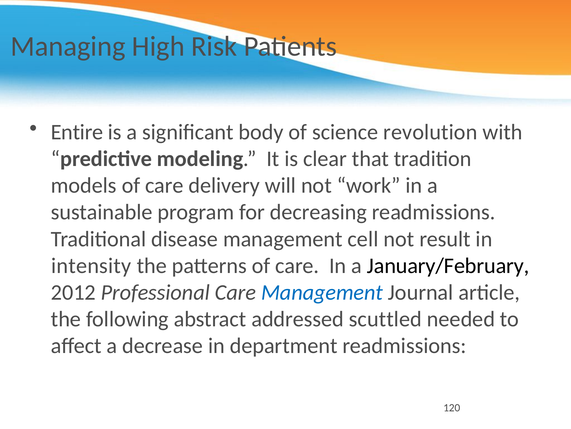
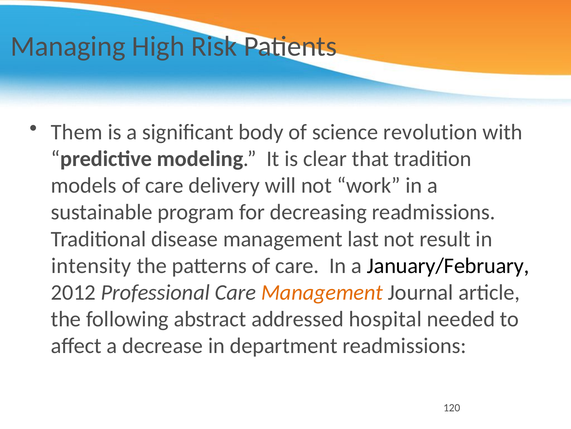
Entire: Entire -> Them
cell: cell -> last
Management at (322, 292) colour: blue -> orange
scuttled: scuttled -> hospital
